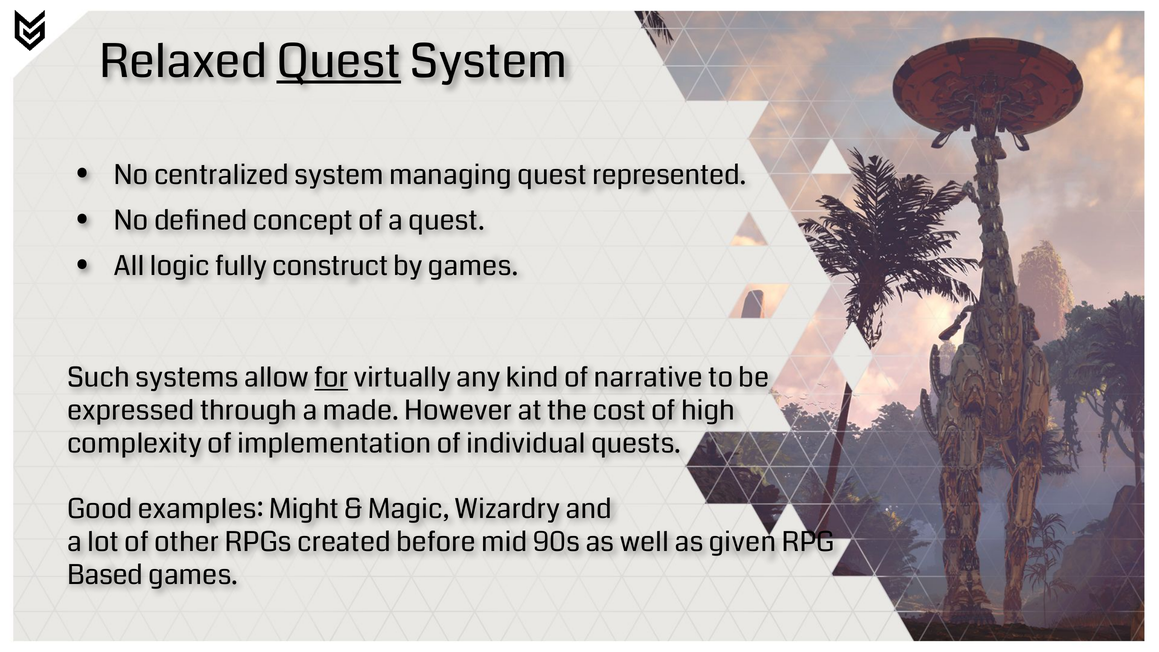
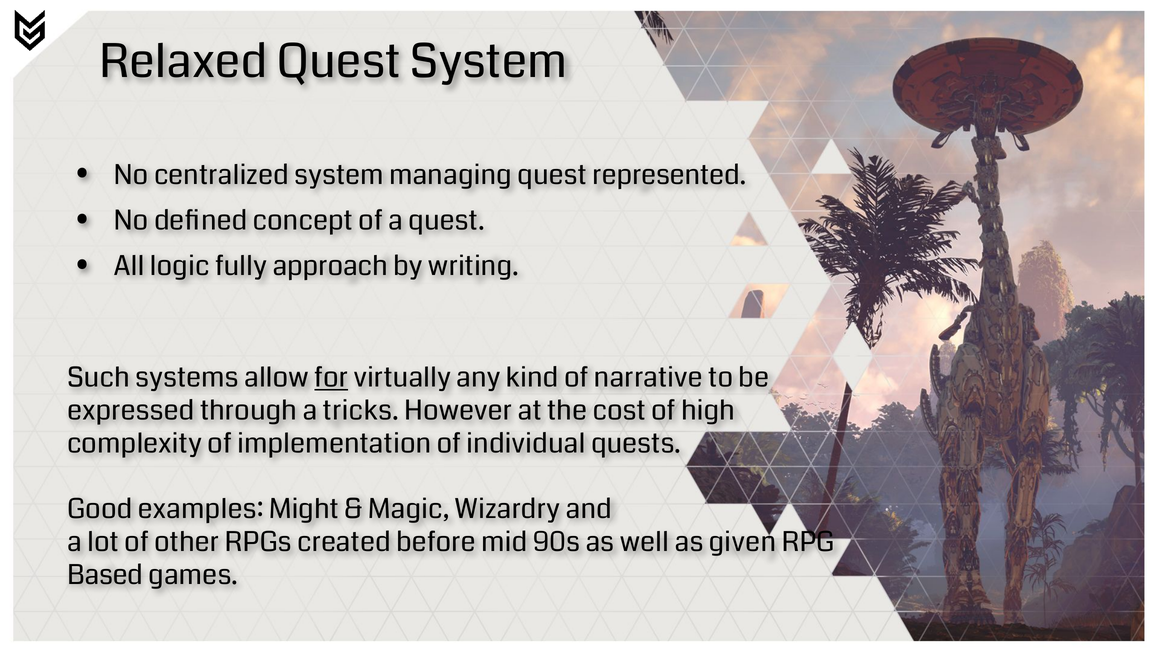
Quest at (339, 62) underline: present -> none
construct: construct -> approach
by games: games -> writing
made: made -> tricks
